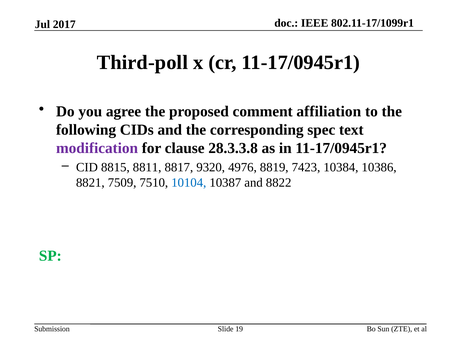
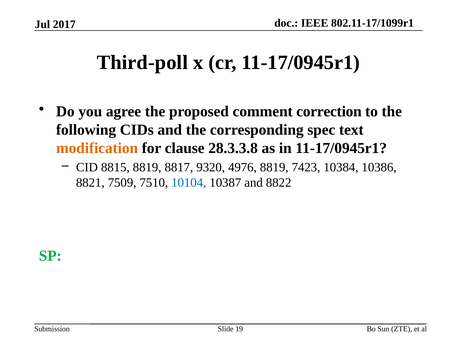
affiliation: affiliation -> correction
modification colour: purple -> orange
8815 8811: 8811 -> 8819
